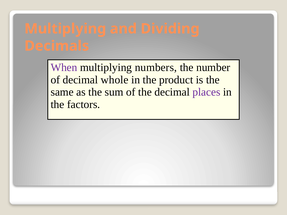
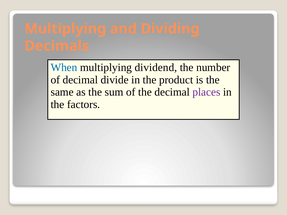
When colour: purple -> blue
numbers: numbers -> dividend
whole: whole -> divide
